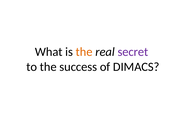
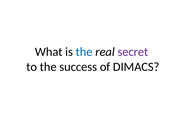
the at (84, 52) colour: orange -> blue
